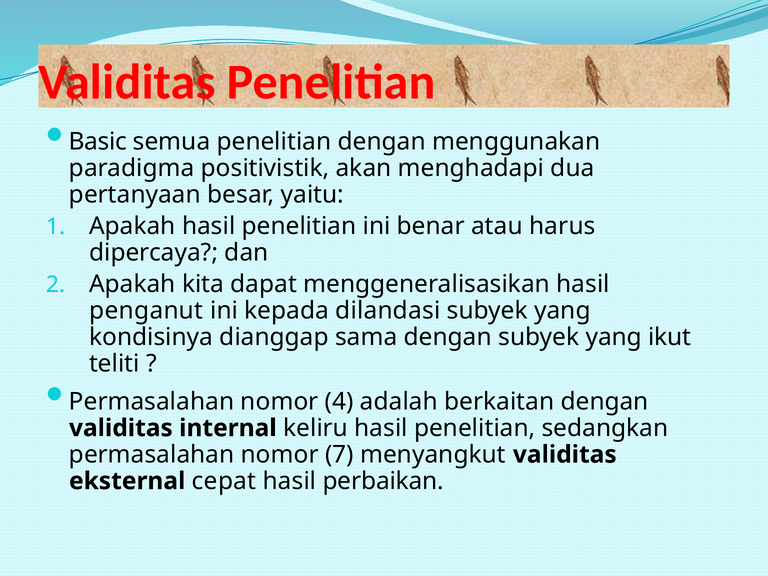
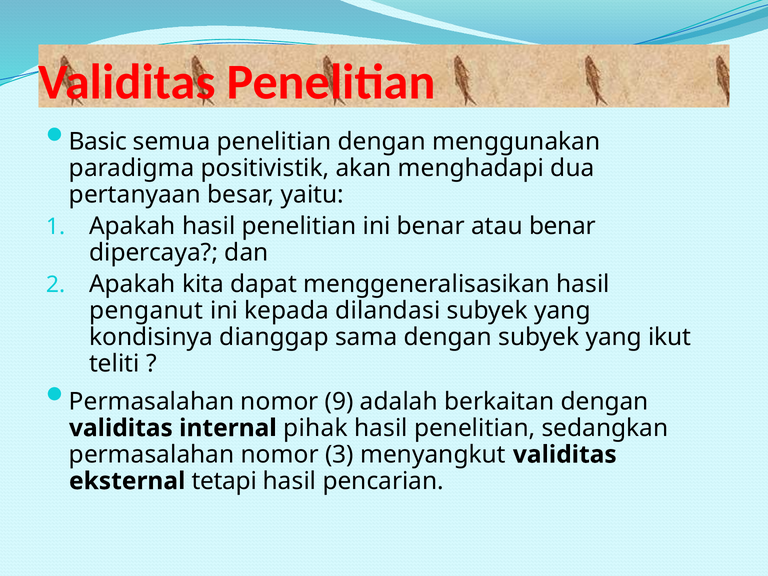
atau harus: harus -> benar
4: 4 -> 9
keliru: keliru -> pihak
7: 7 -> 3
cepat: cepat -> tetapi
perbaikan: perbaikan -> pencarian
